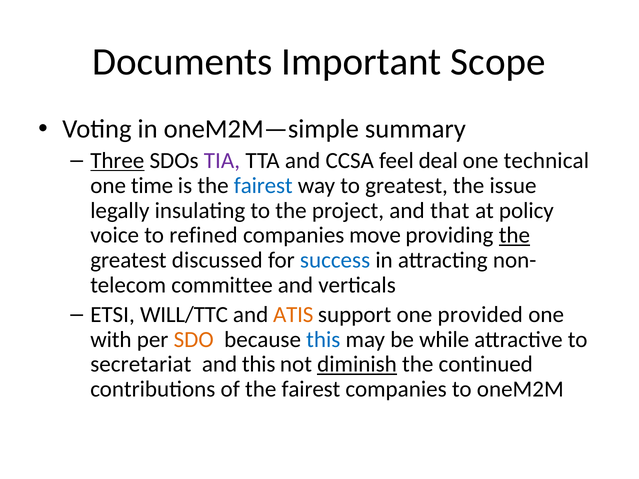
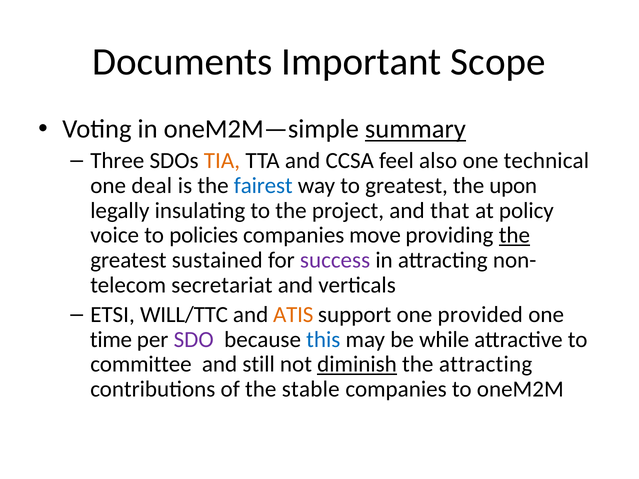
summary underline: none -> present
Three underline: present -> none
TIA colour: purple -> orange
deal: deal -> also
time: time -> deal
issue: issue -> upon
refined: refined -> policies
discussed: discussed -> sustained
success colour: blue -> purple
committee: committee -> secretariat
with: with -> time
SDO colour: orange -> purple
secretariat: secretariat -> committee
and this: this -> still
the continued: continued -> attracting
of the fairest: fairest -> stable
